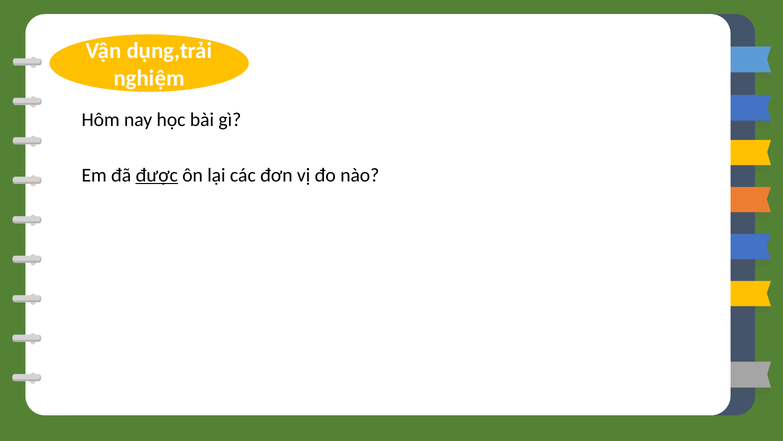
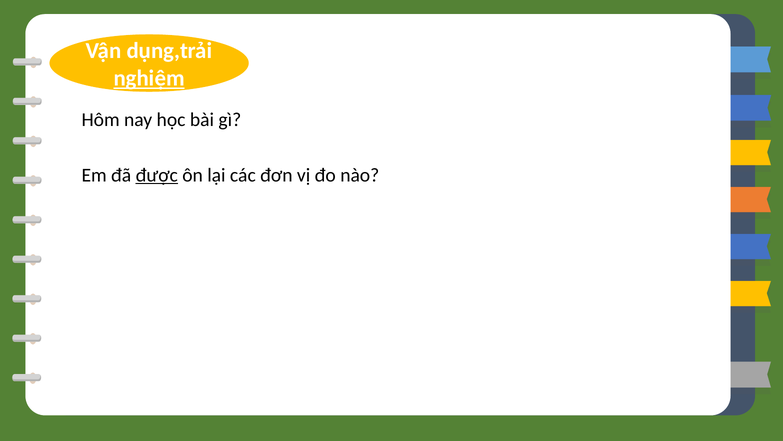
nghiệm underline: none -> present
